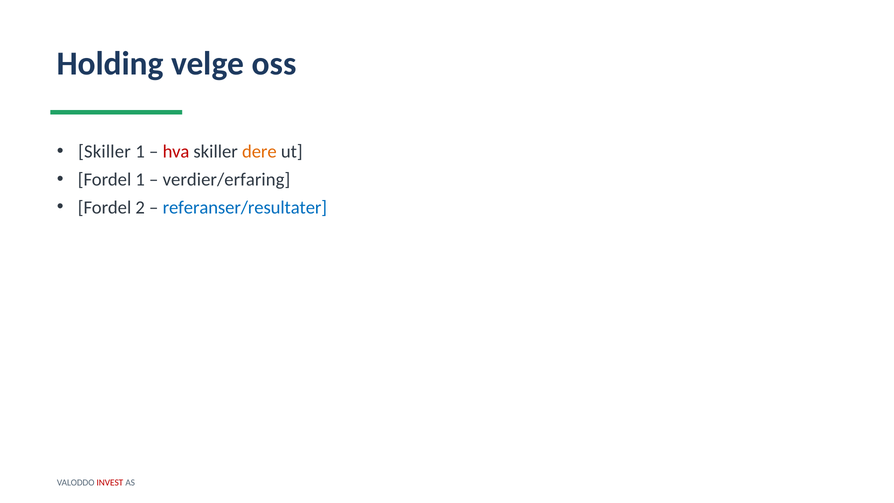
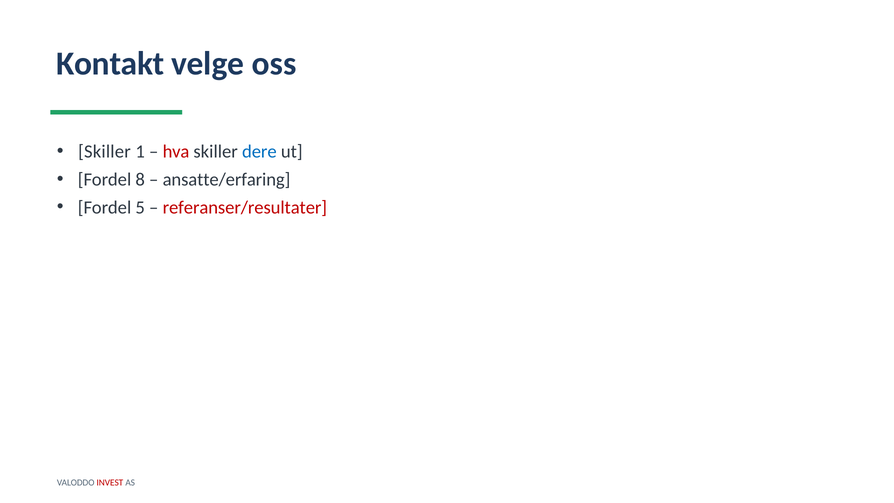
Holding: Holding -> Kontakt
dere colour: orange -> blue
Fordel 1: 1 -> 8
verdier/erfaring: verdier/erfaring -> ansatte/erfaring
2: 2 -> 5
referanser/resultater colour: blue -> red
